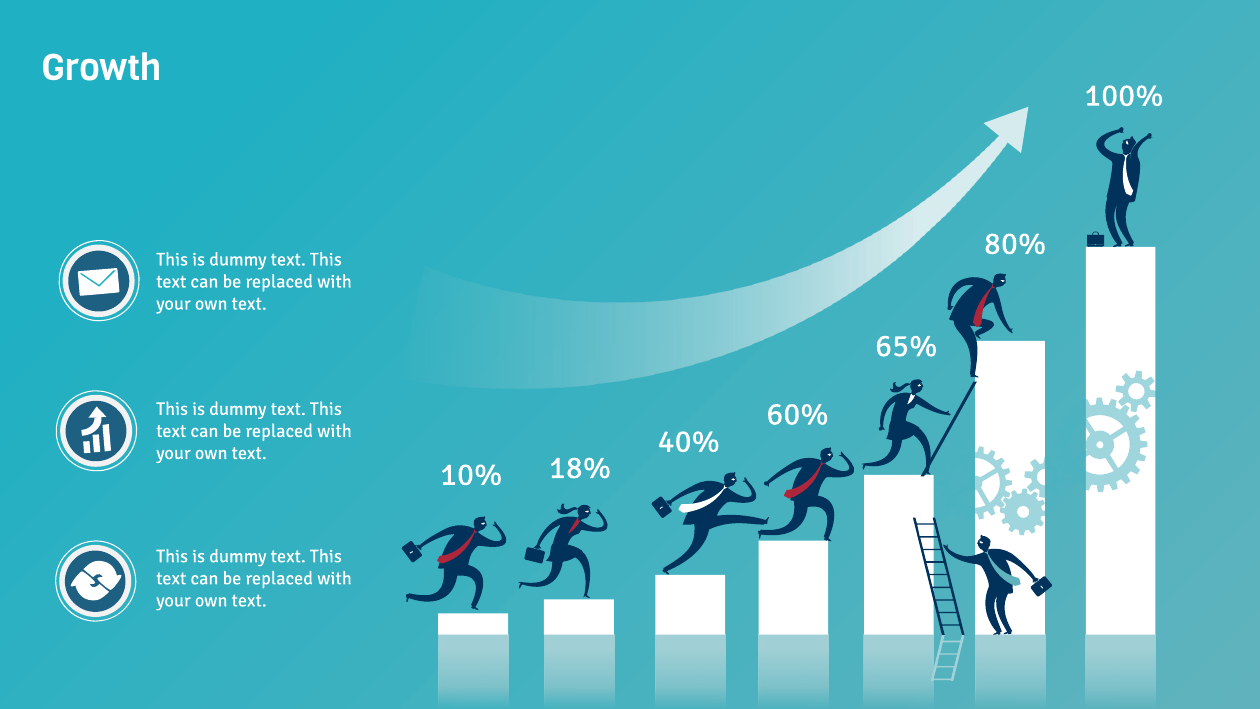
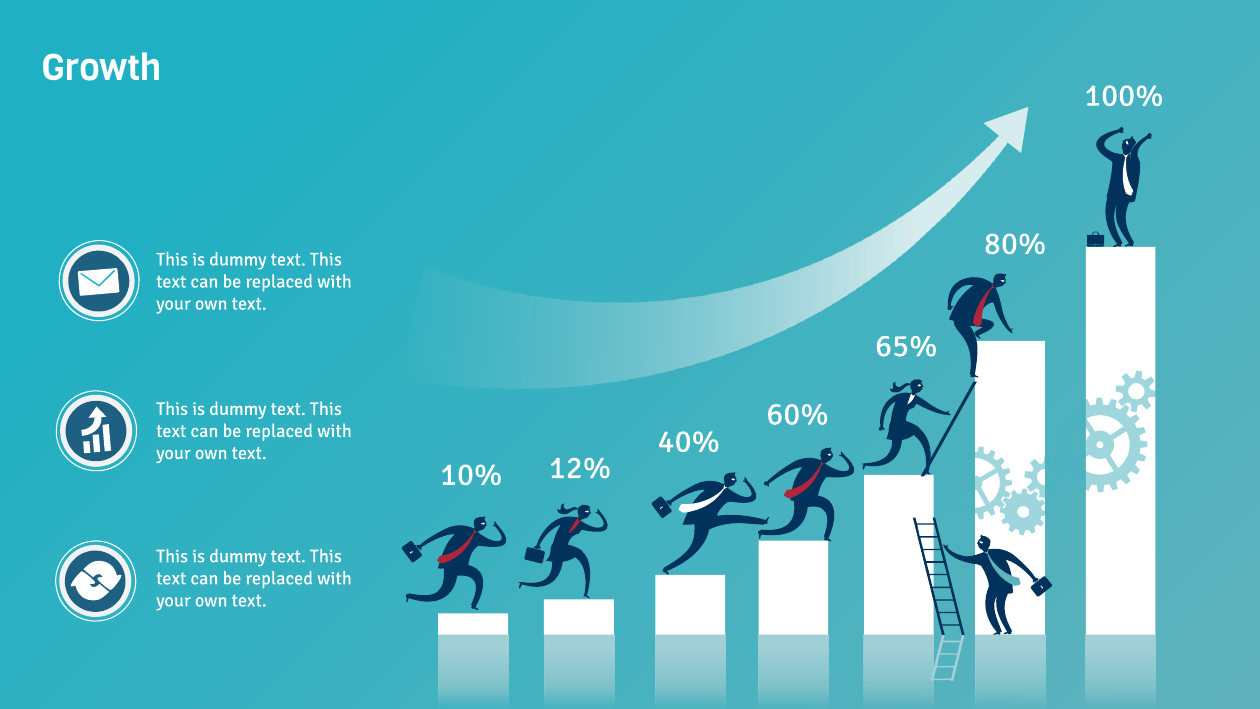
18%: 18% -> 12%
